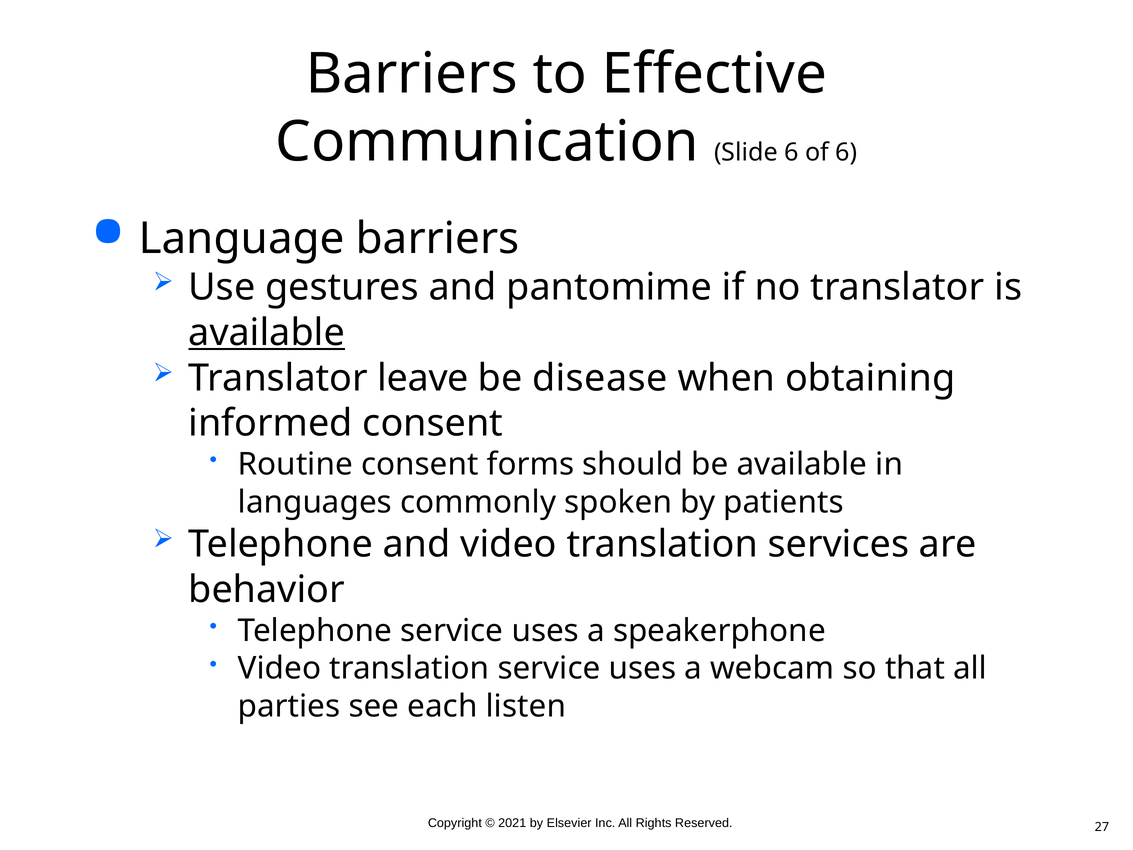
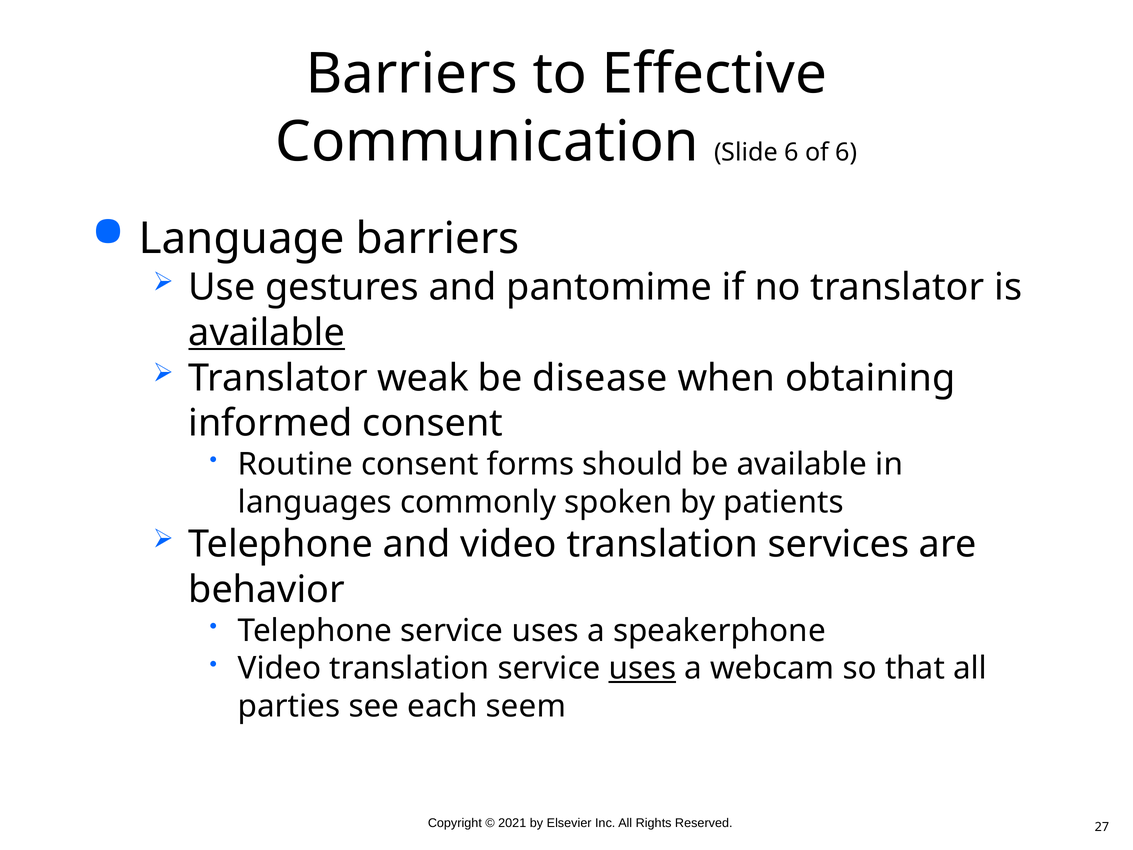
leave: leave -> weak
uses at (642, 668) underline: none -> present
listen: listen -> seem
